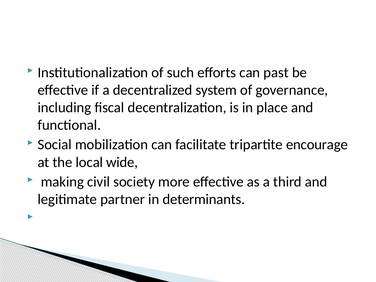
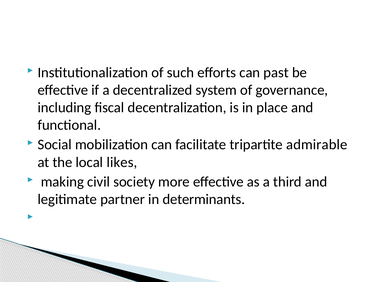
encourage: encourage -> admirable
wide: wide -> likes
